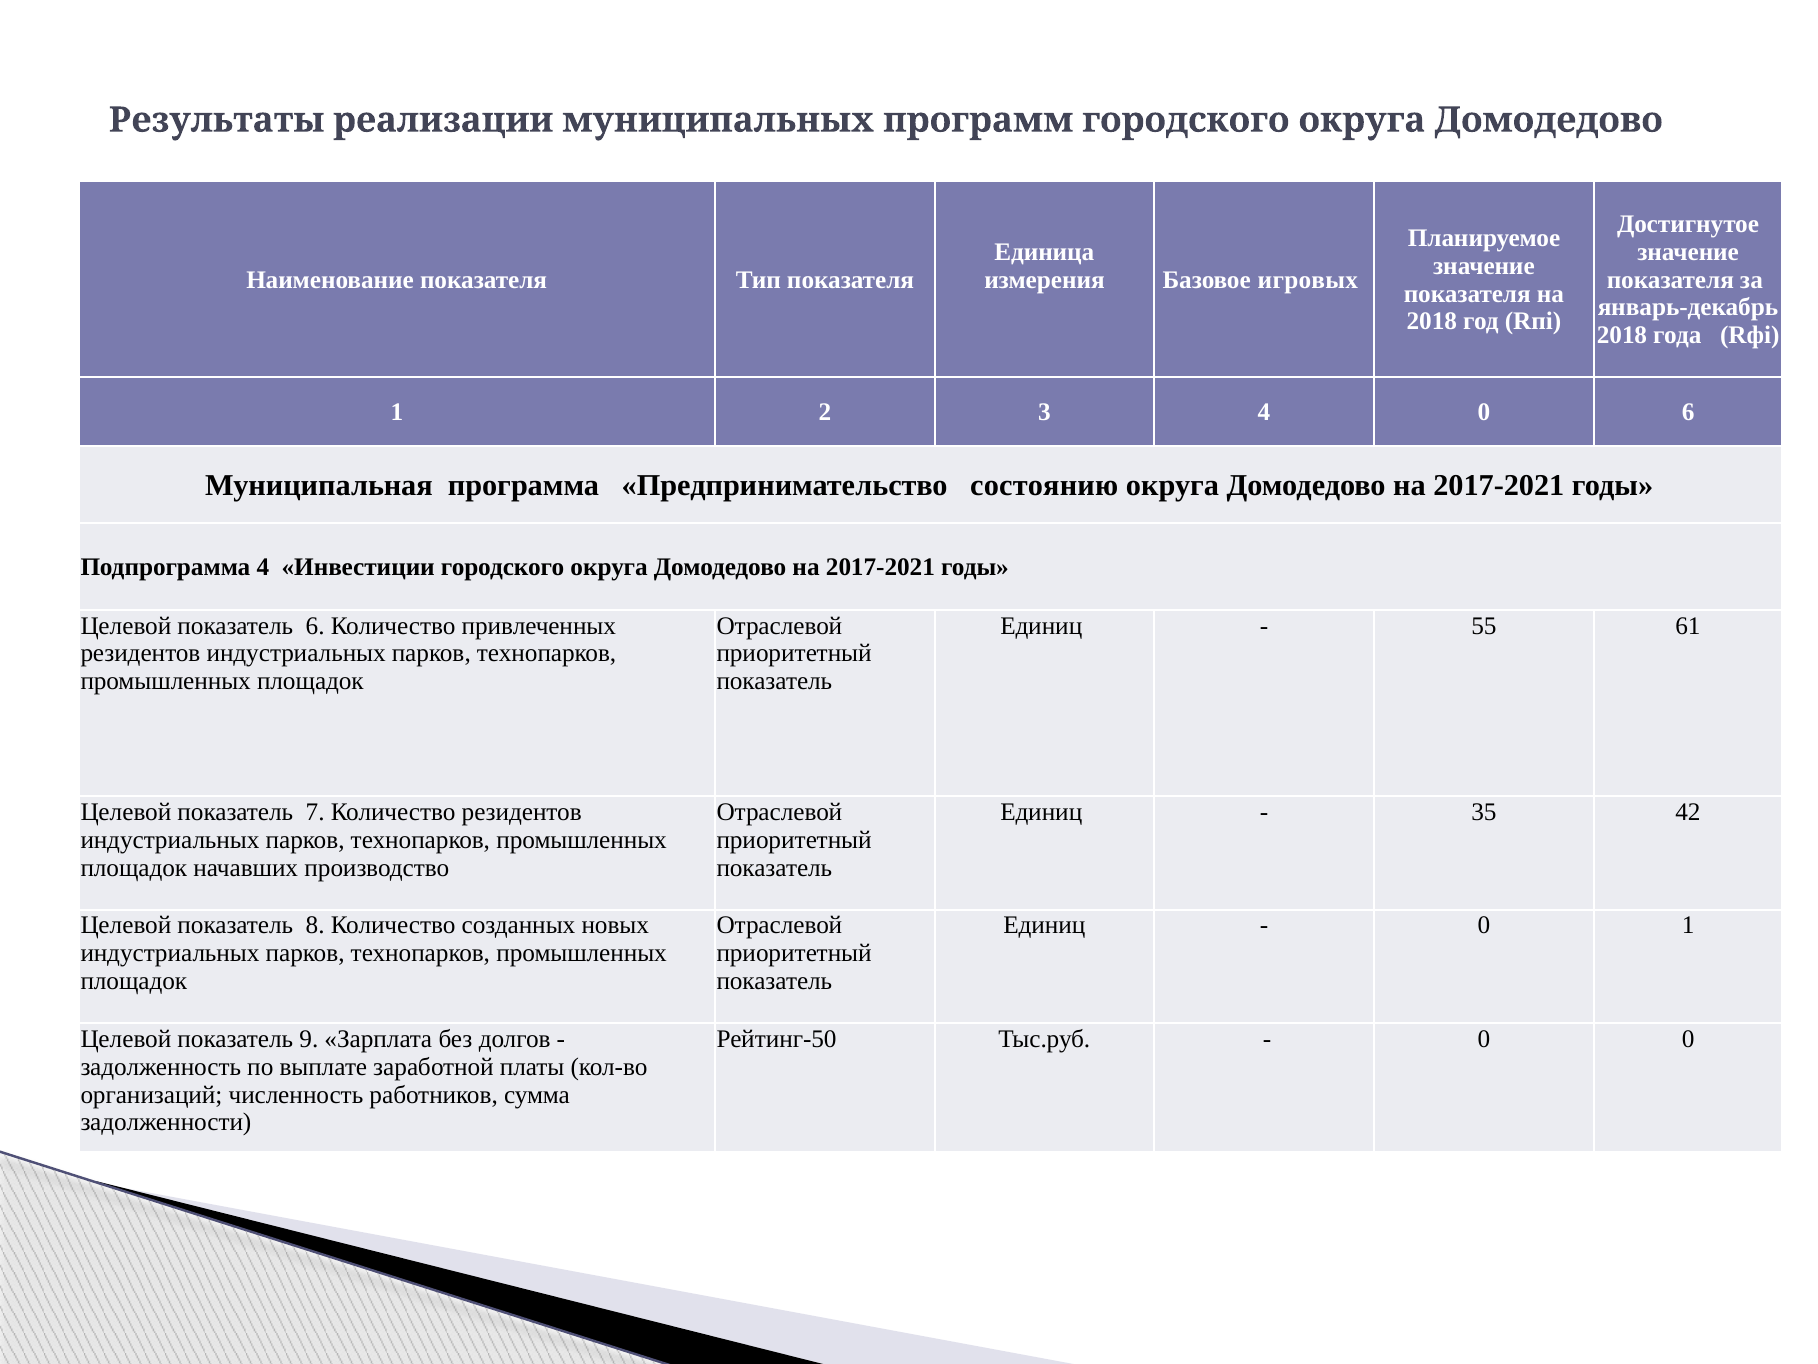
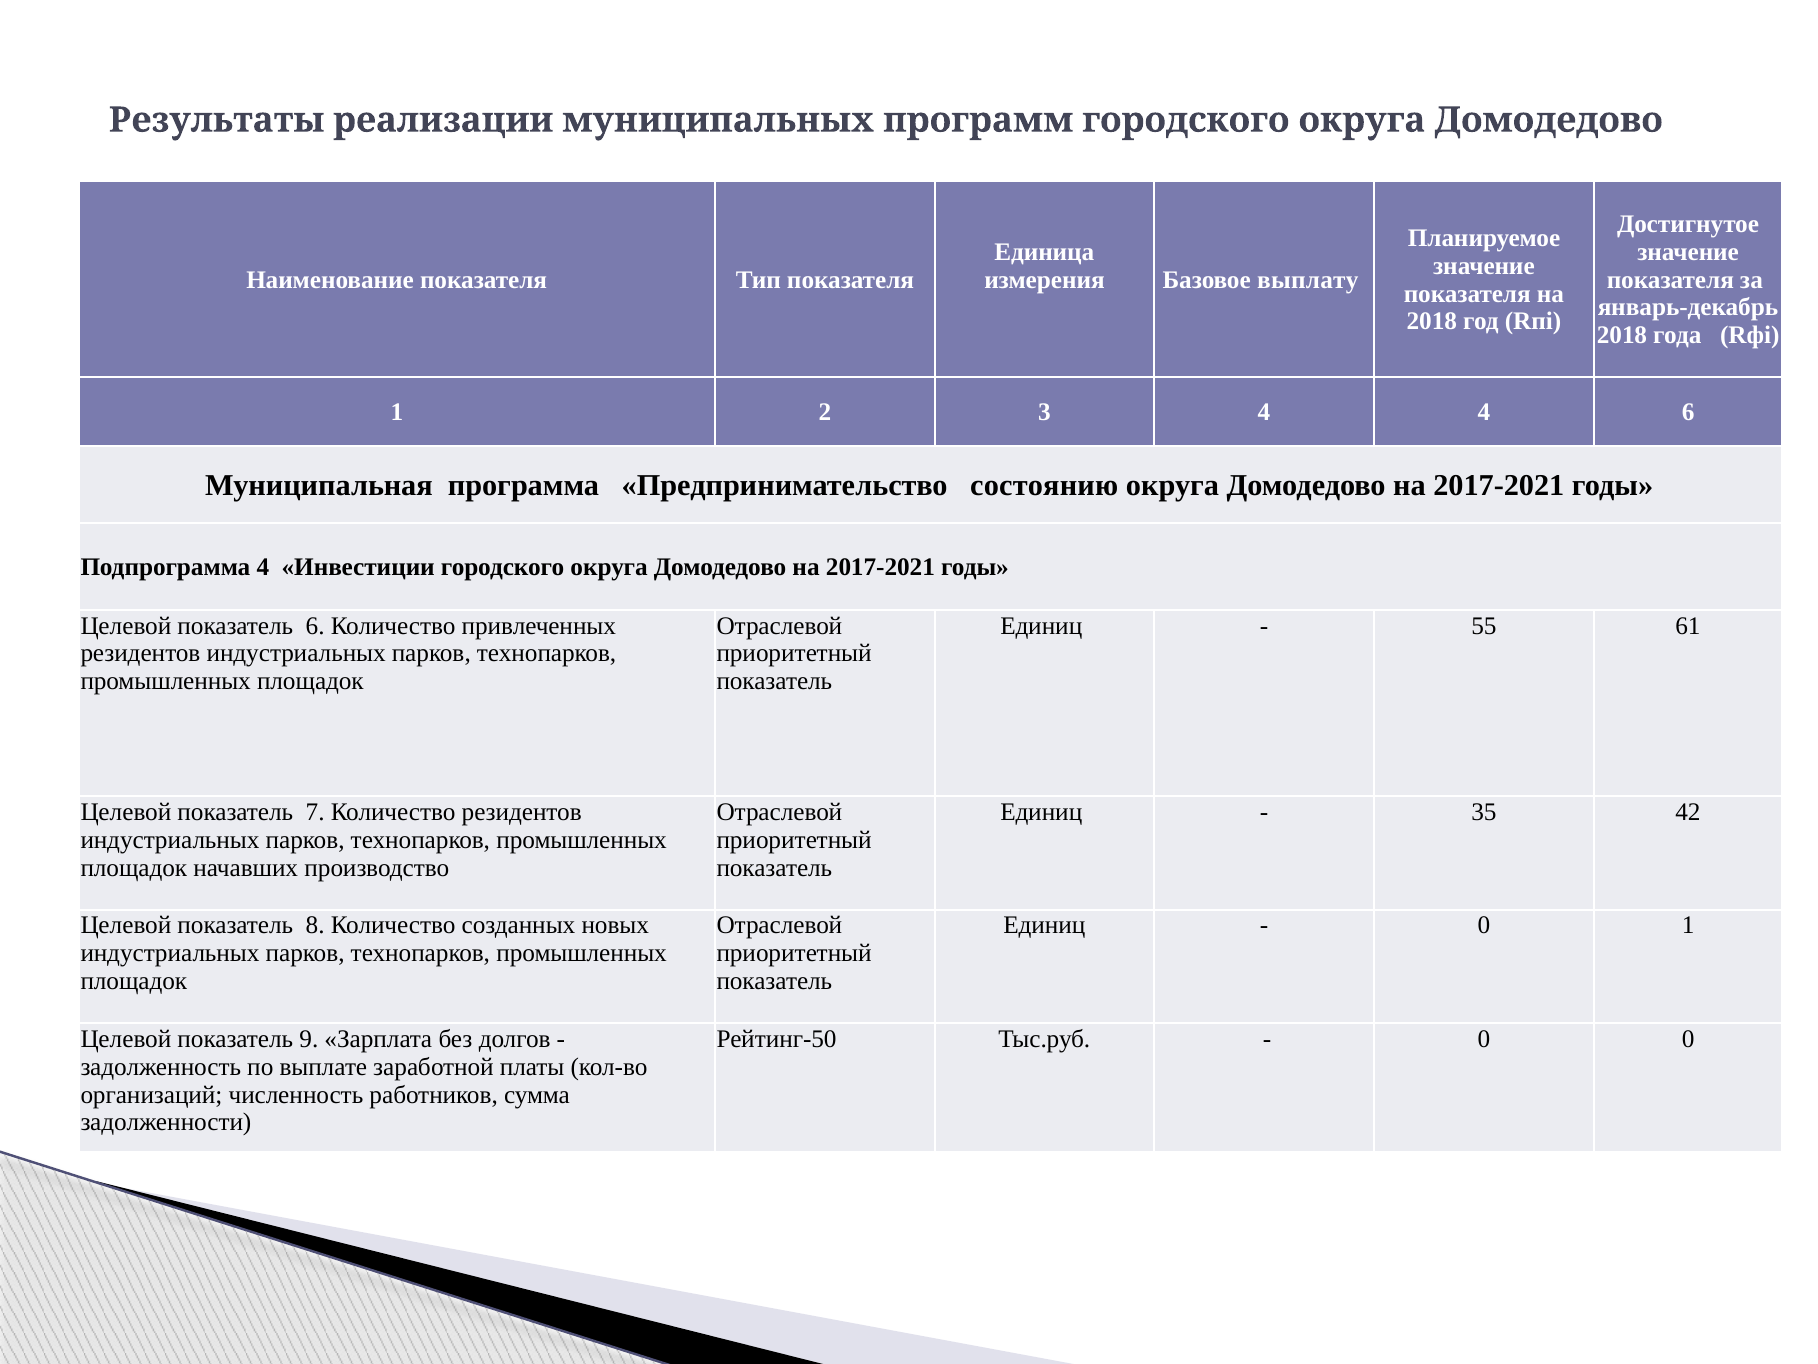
игровых: игровых -> выплату
4 0: 0 -> 4
